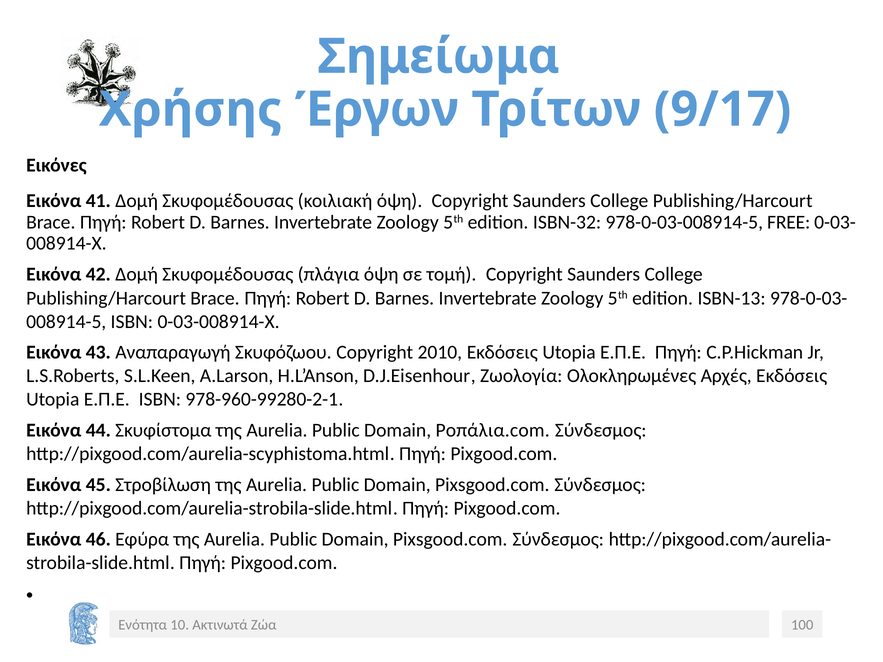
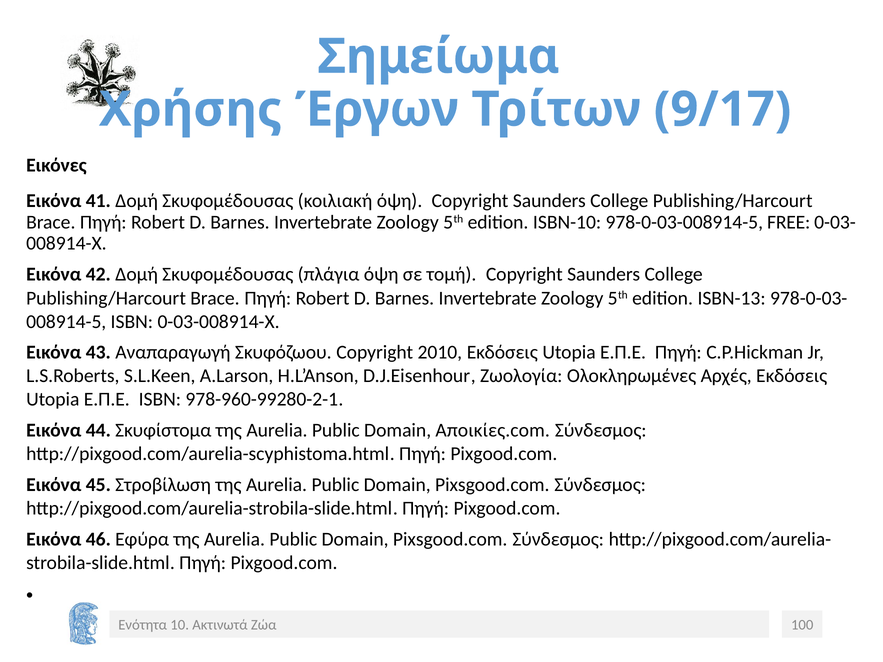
ISBN-32: ISBN-32 -> ISBN-10
Ροπάλια.com: Ροπάλια.com -> Αποικίες.com
